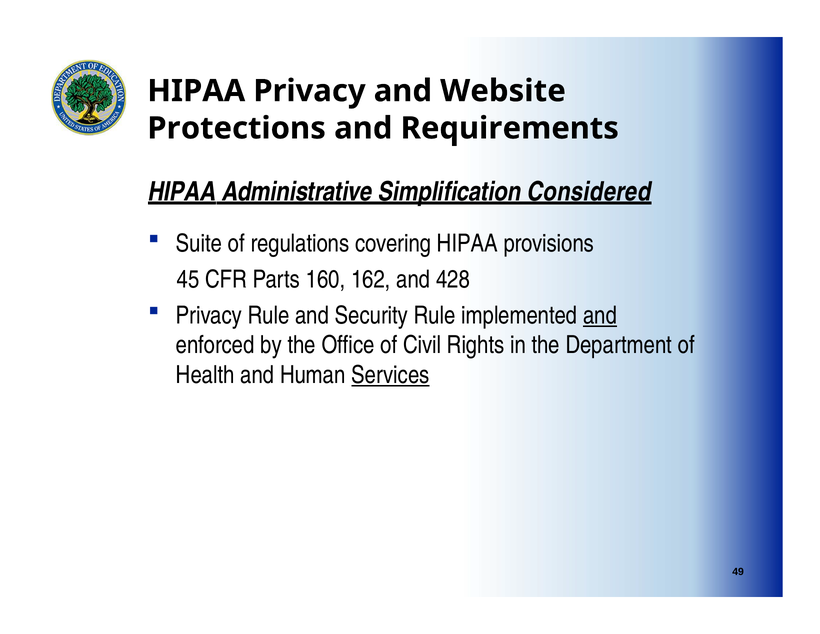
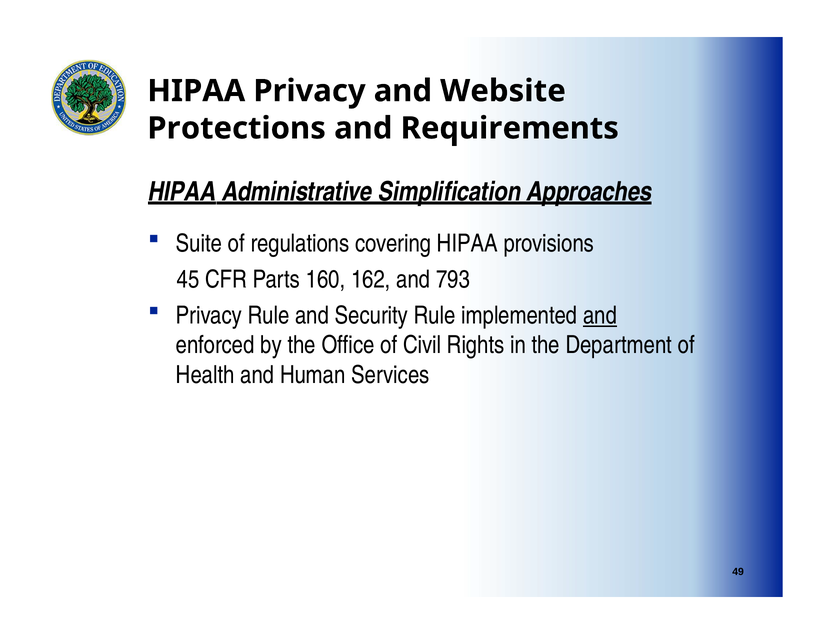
Considered: Considered -> Approaches
428: 428 -> 793
Services underline: present -> none
